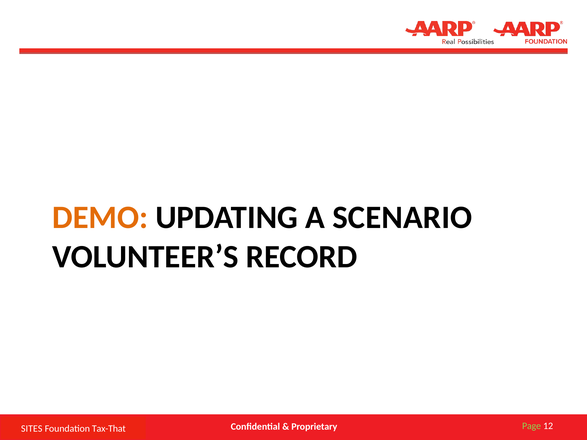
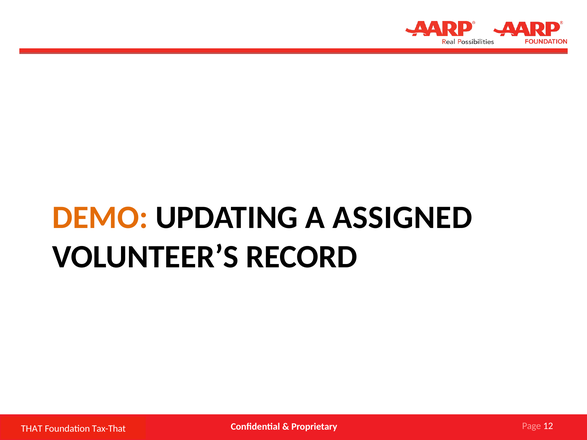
SCENARIO: SCENARIO -> ASSIGNED
Page colour: light green -> pink
SITES: SITES -> THAT
